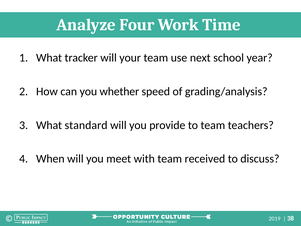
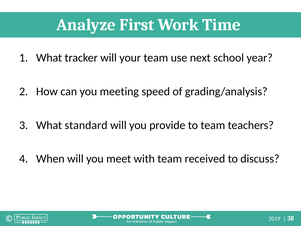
Four: Four -> First
whether: whether -> meeting
